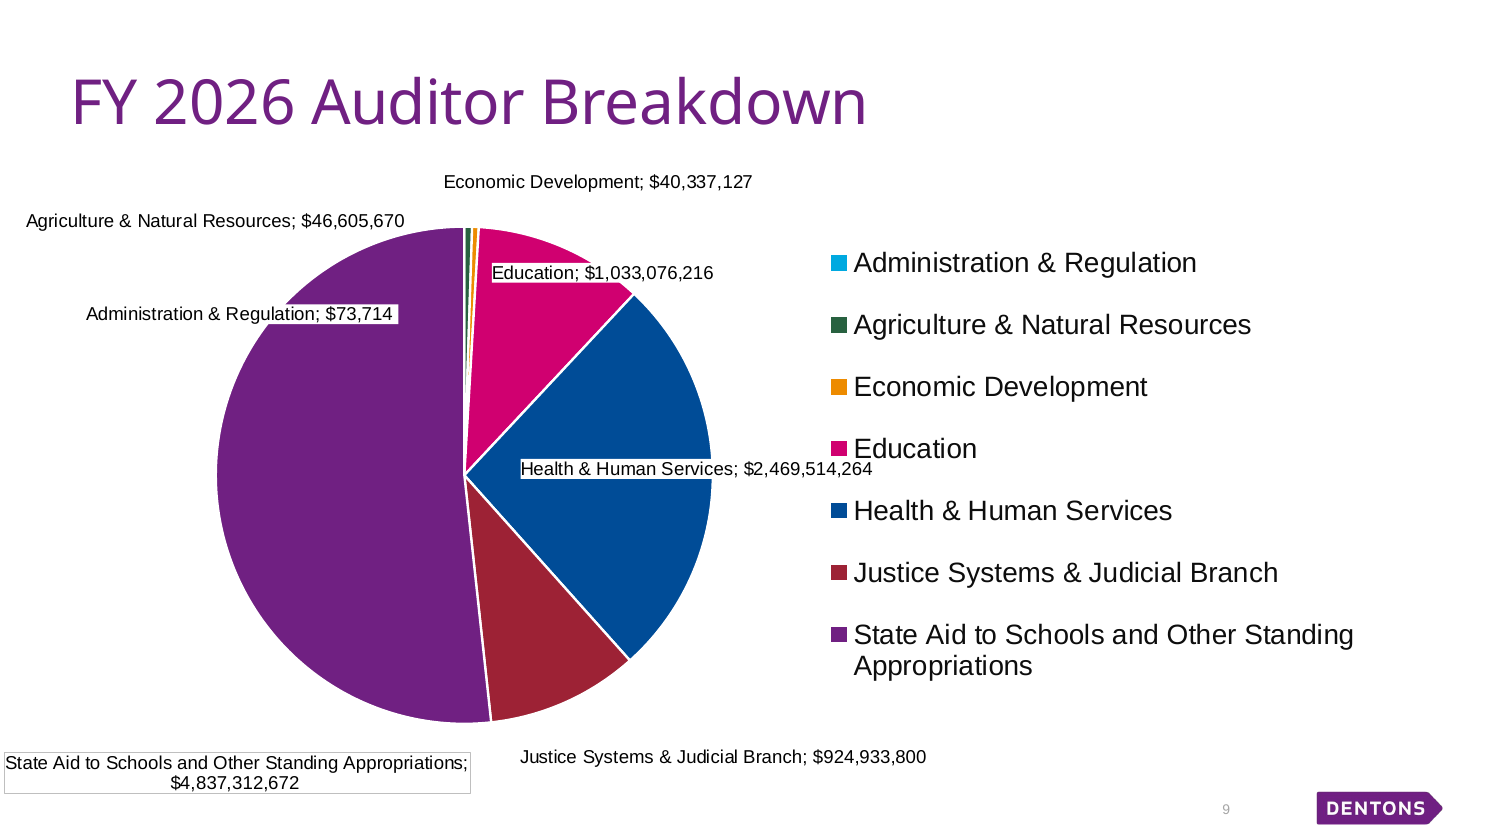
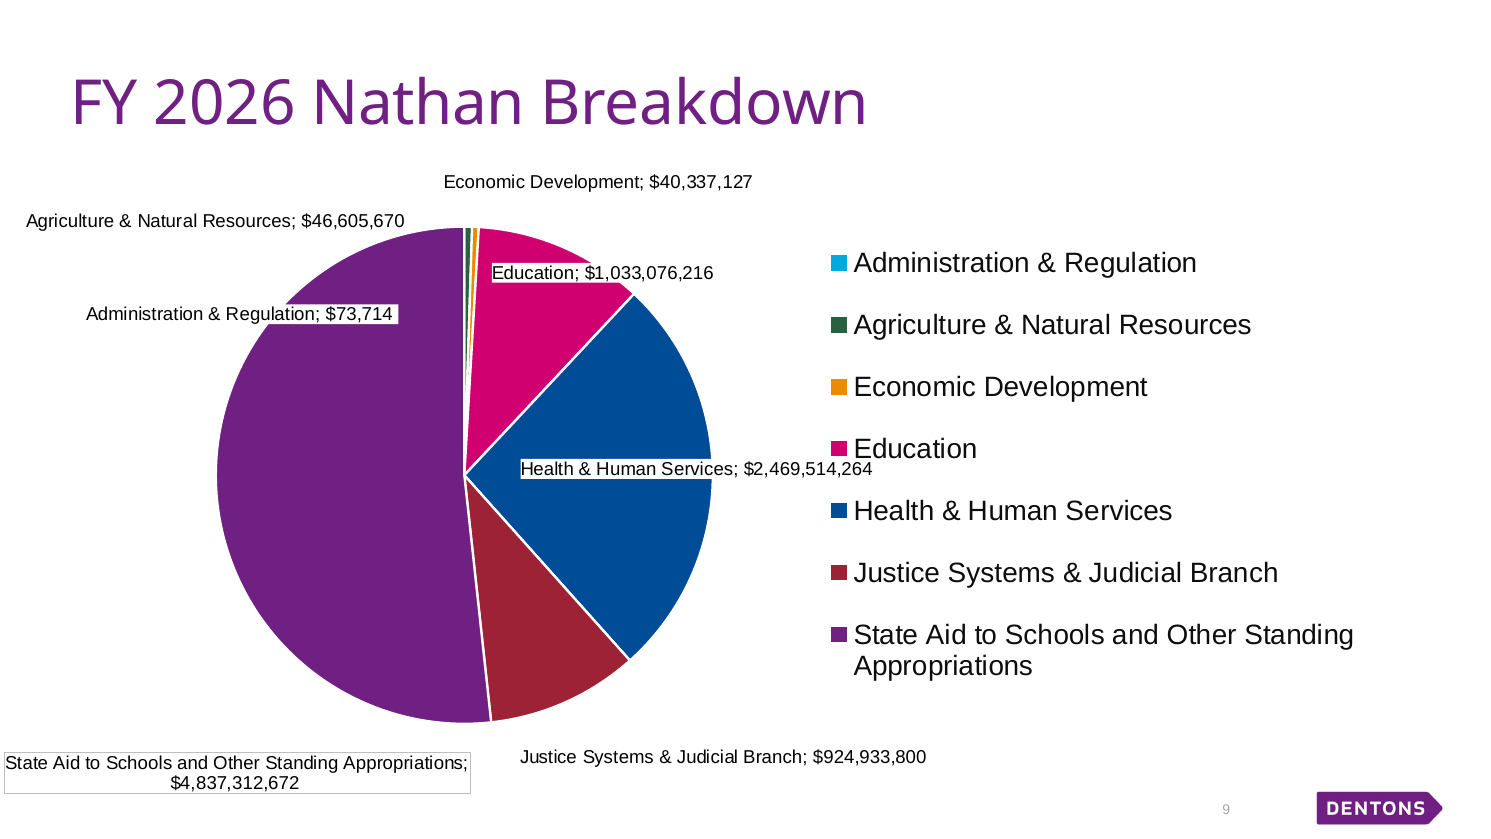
Auditor: Auditor -> Nathan
